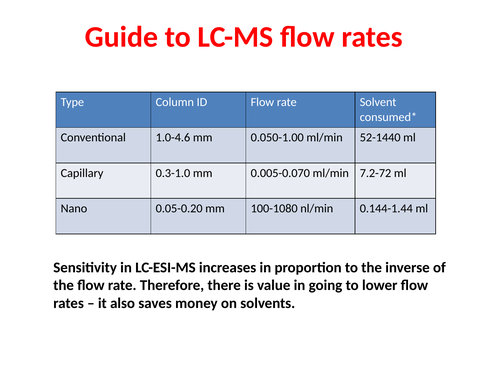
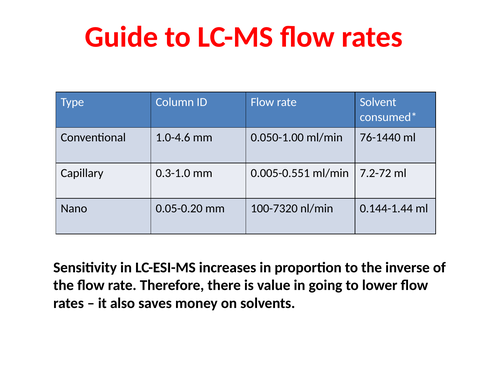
52-1440: 52-1440 -> 76-1440
0.005-0.070: 0.005-0.070 -> 0.005-0.551
100-1080: 100-1080 -> 100-7320
